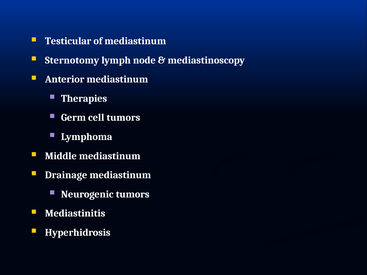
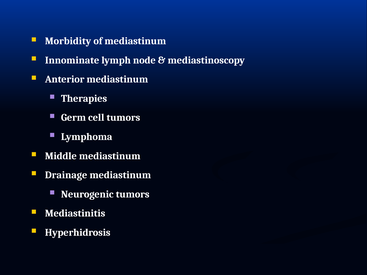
Testicular: Testicular -> Morbidity
Sternotomy: Sternotomy -> Innominate
